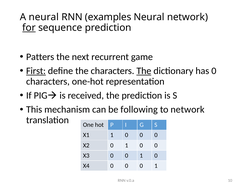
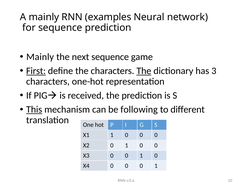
A neural: neural -> mainly
for underline: present -> none
Patters at (40, 57): Patters -> Mainly
next recurrent: recurrent -> sequence
has 0: 0 -> 3
This underline: none -> present
to network: network -> different
